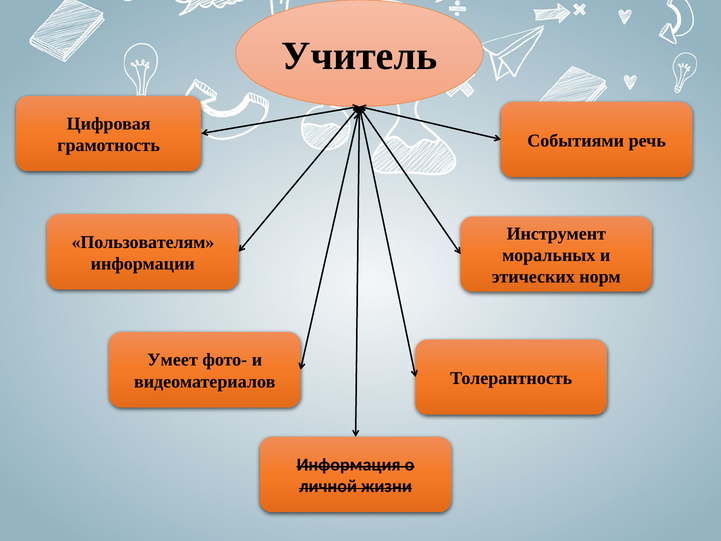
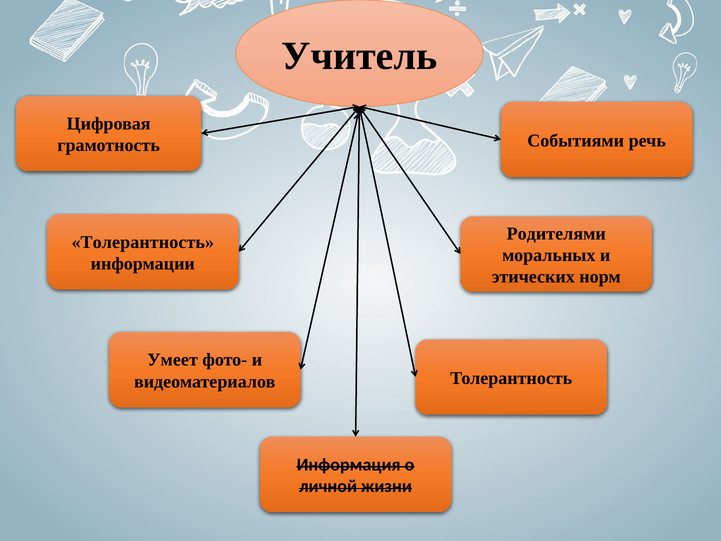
Инструмент: Инструмент -> Родителями
Пользователям at (143, 242): Пользователям -> Толерантность
